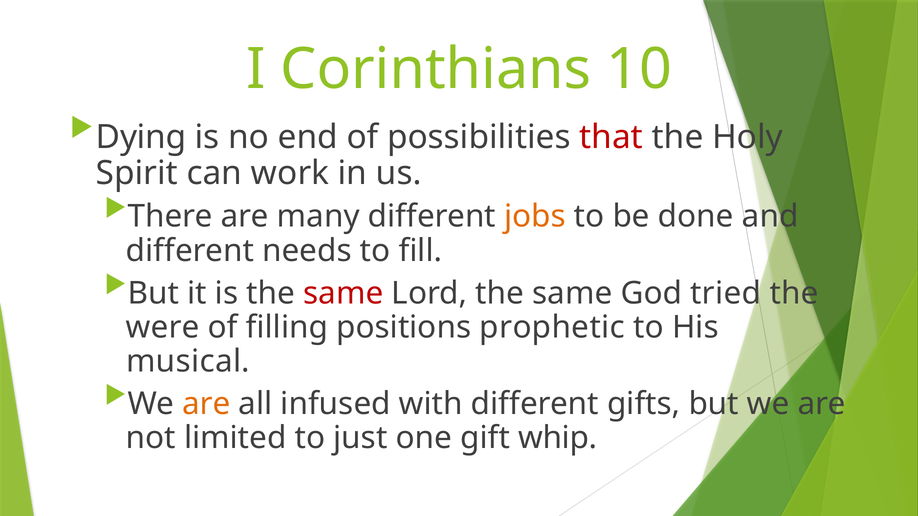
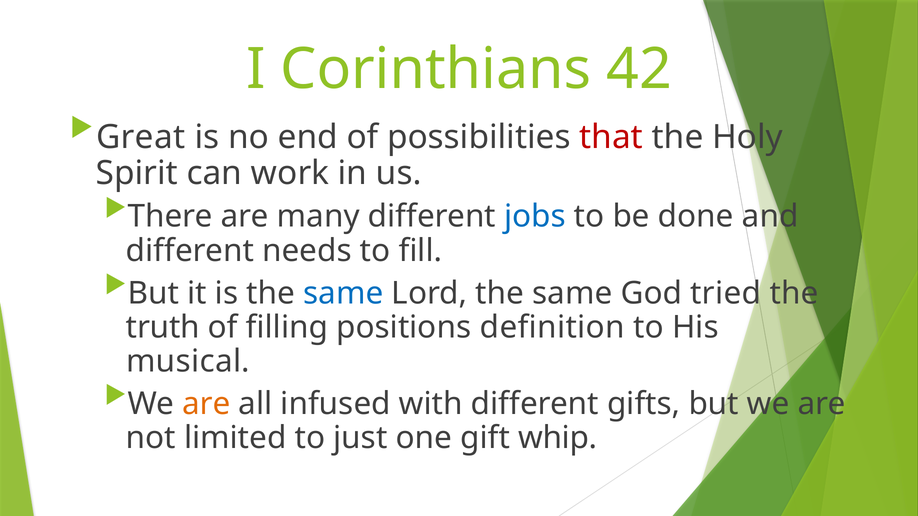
10: 10 -> 42
Dying: Dying -> Great
jobs colour: orange -> blue
same at (343, 293) colour: red -> blue
were: were -> truth
prophetic: prophetic -> definition
